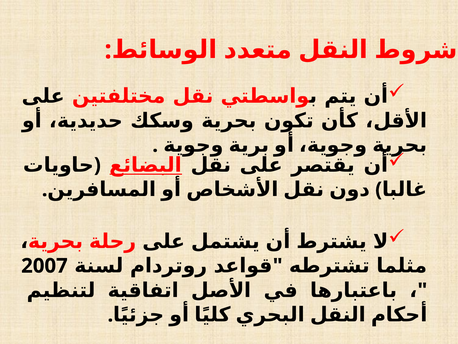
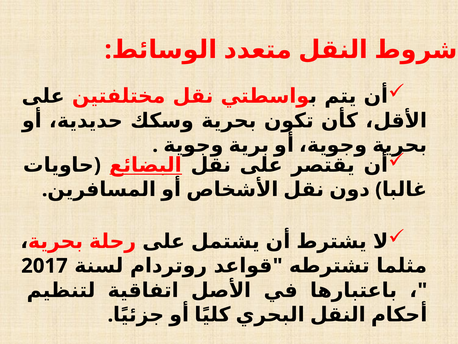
2007: 2007 -> 2017
